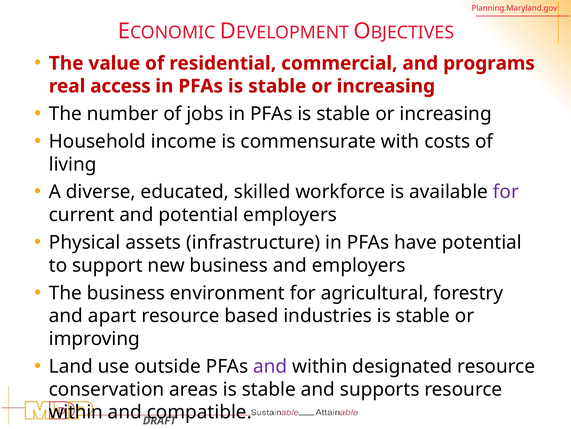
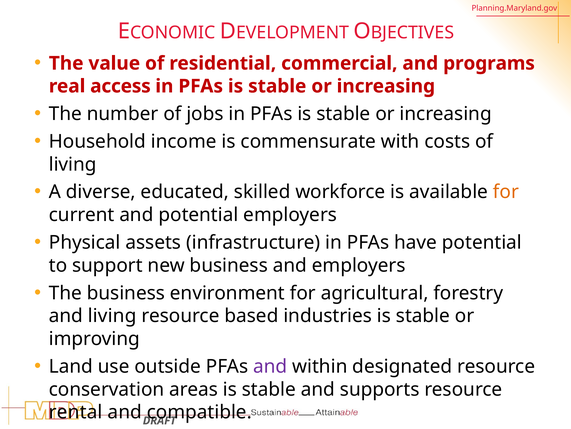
for at (506, 192) colour: purple -> orange
and apart: apart -> living
within at (76, 412): within -> rental
